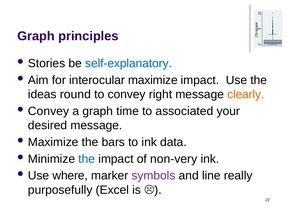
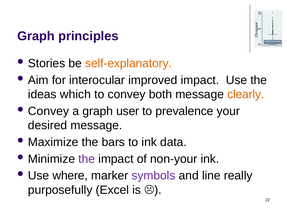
self-explanatory colour: blue -> orange
interocular maximize: maximize -> improved
round: round -> which
right: right -> both
time: time -> user
associated: associated -> prevalence
the at (87, 159) colour: blue -> purple
non-very: non-very -> non-your
